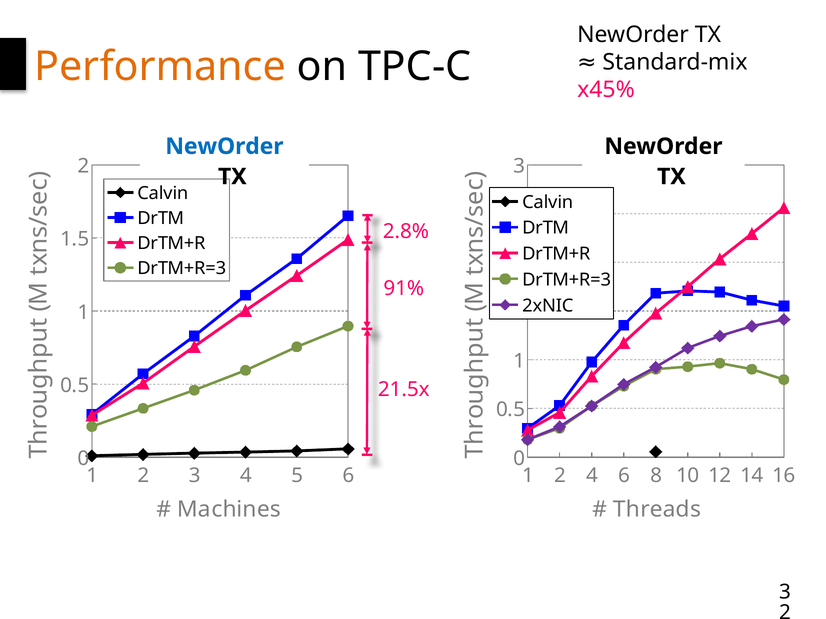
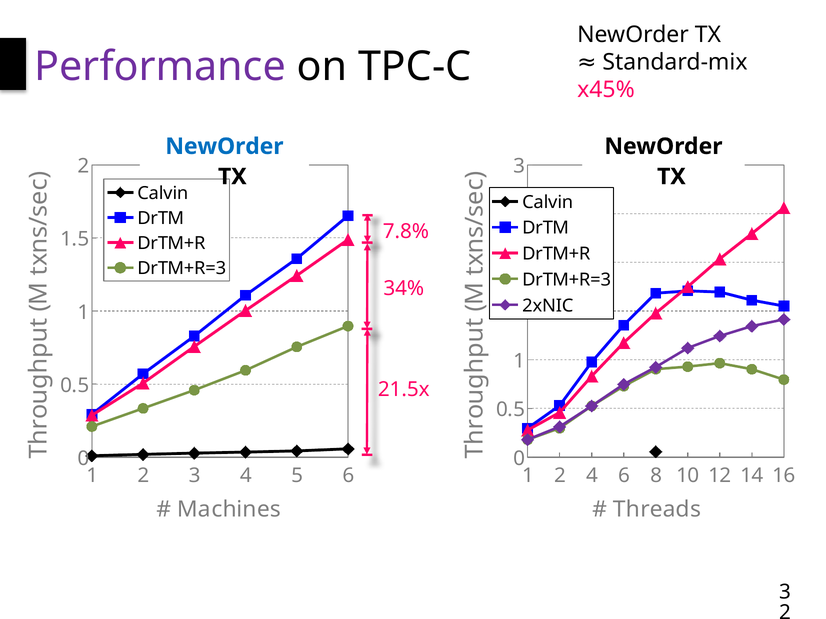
Performance colour: orange -> purple
2.8%: 2.8% -> 7.8%
91%: 91% -> 34%
